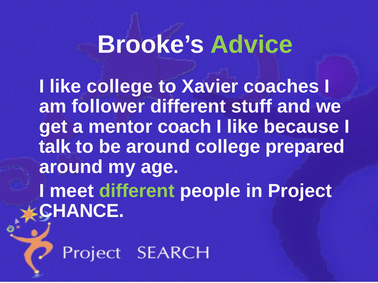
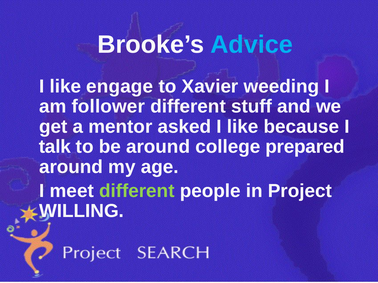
Advice colour: light green -> light blue
like college: college -> engage
coaches: coaches -> weeding
coach: coach -> asked
CHANCE: CHANCE -> WILLING
